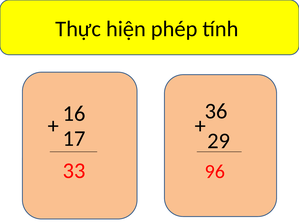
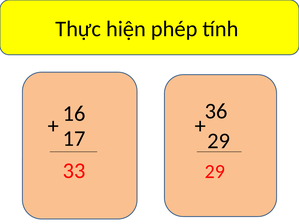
33 96: 96 -> 29
